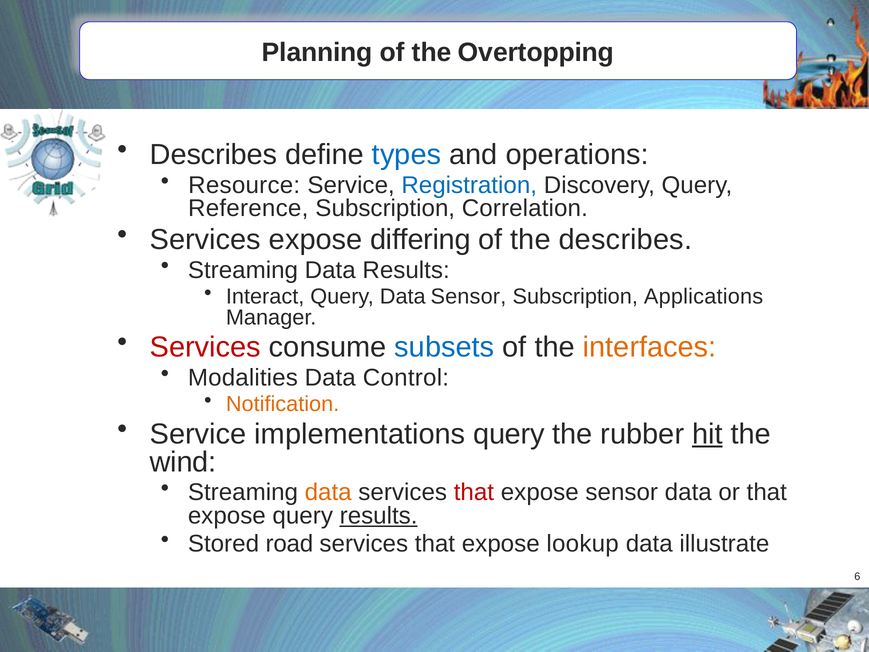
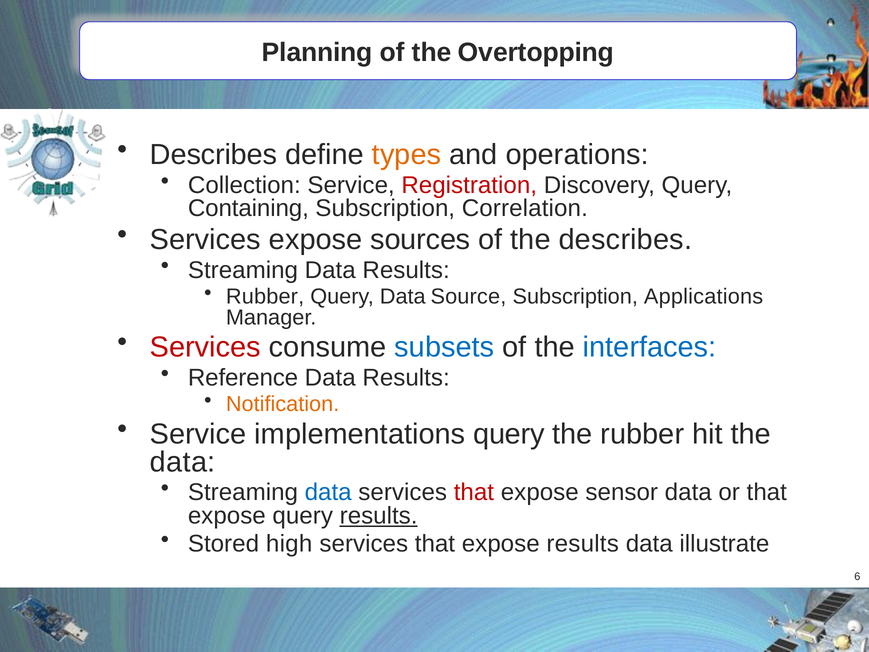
types colour: blue -> orange
Resource: Resource -> Collection
Registration colour: blue -> red
Reference: Reference -> Containing
differing: differing -> sources
Interact at (265, 296): Interact -> Rubber
Data Sensor: Sensor -> Source
interfaces colour: orange -> blue
Modalities: Modalities -> Reference
Control at (406, 378): Control -> Results
hit underline: present -> none
wind at (183, 462): wind -> data
data at (328, 492) colour: orange -> blue
road: road -> high
expose lookup: lookup -> results
